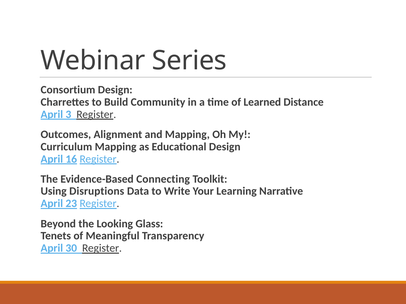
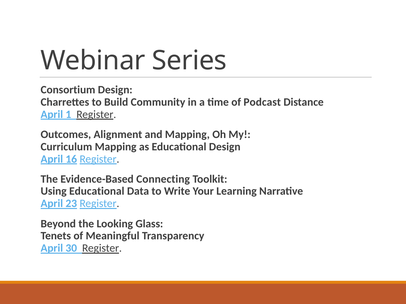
Learned: Learned -> Podcast
3: 3 -> 1
Using Disruptions: Disruptions -> Educational
